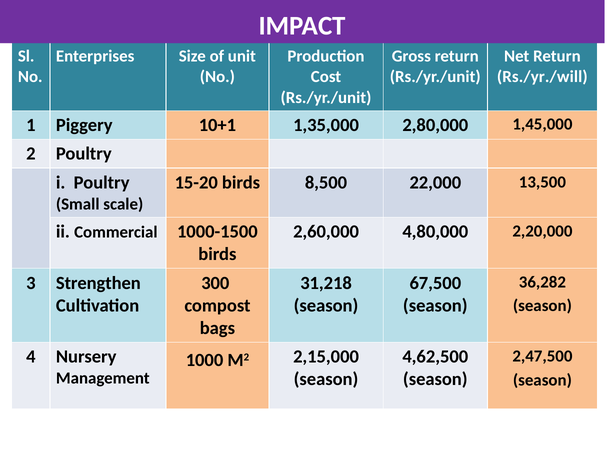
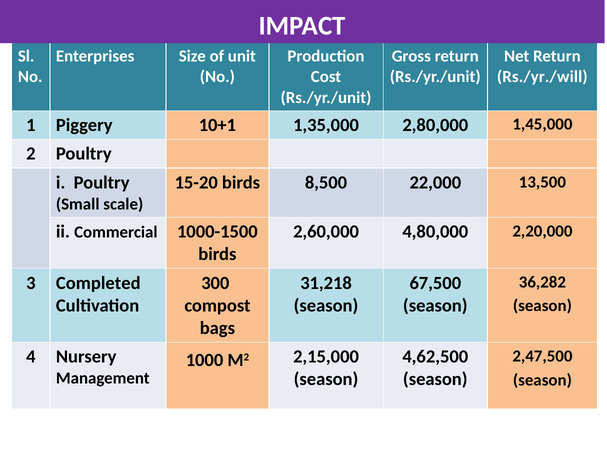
Strengthen: Strengthen -> Completed
